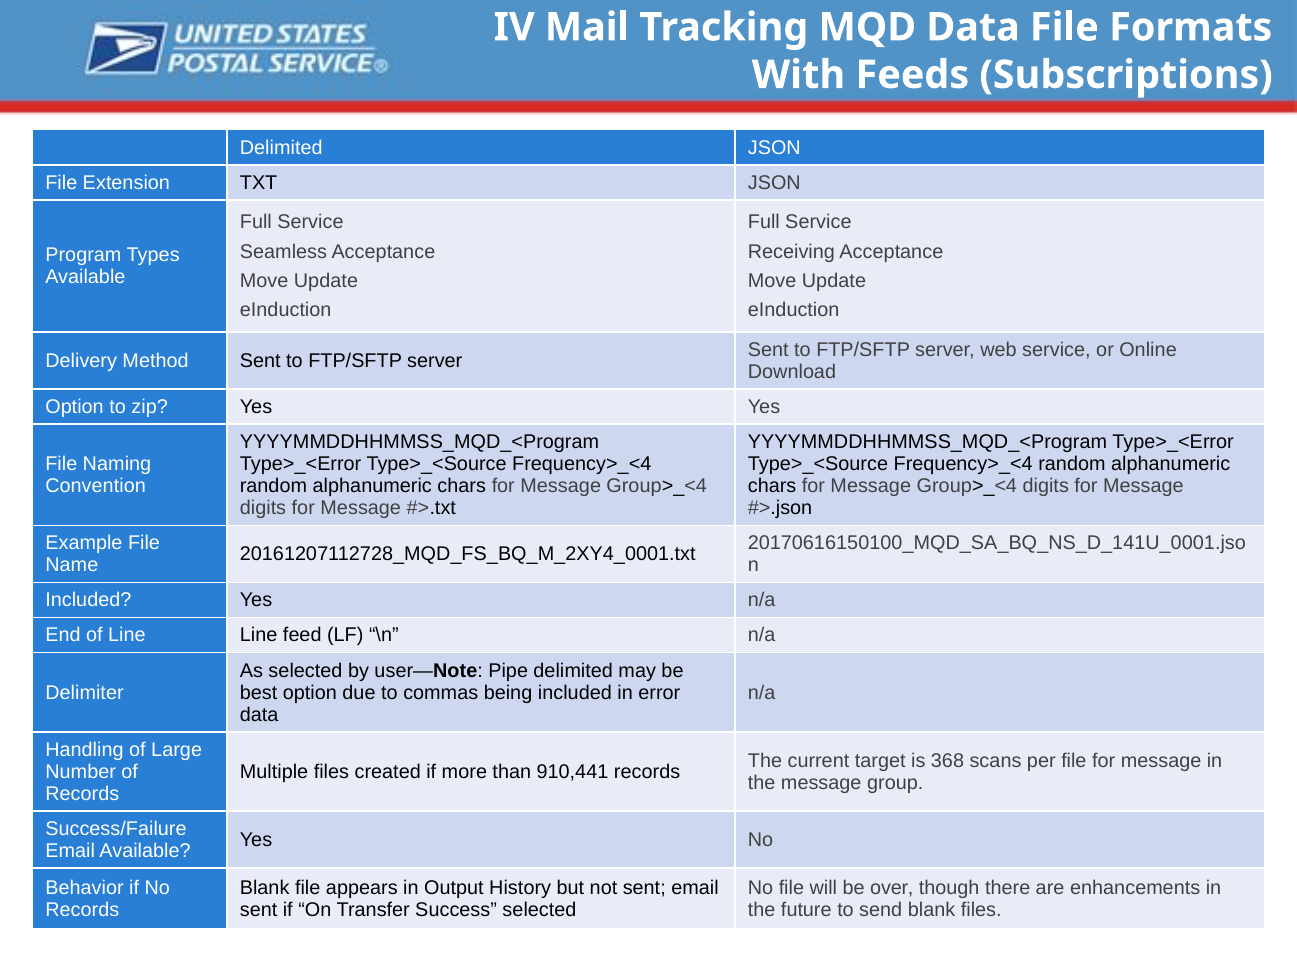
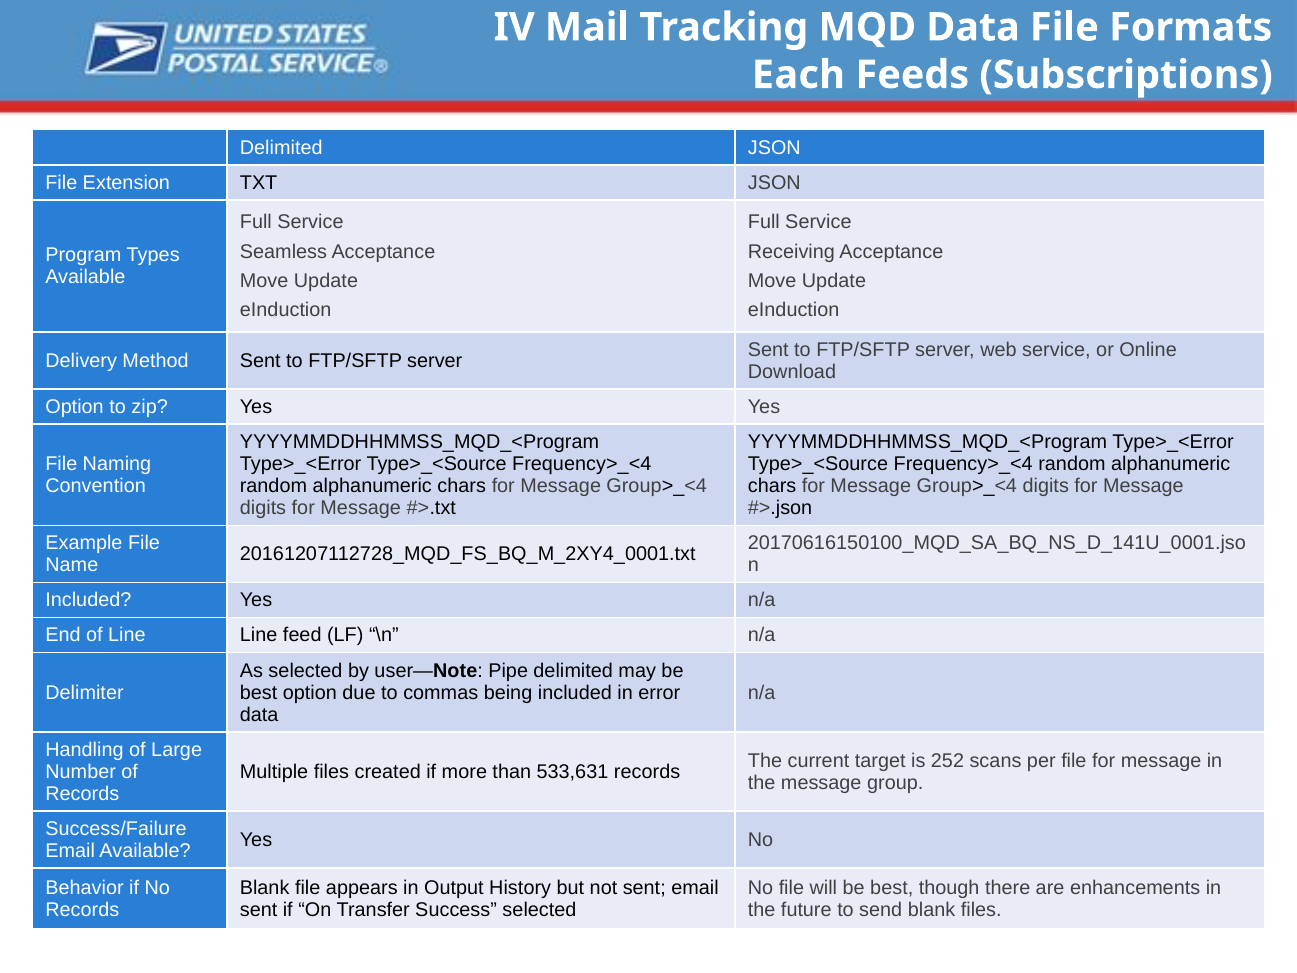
With: With -> Each
368: 368 -> 252
910,441: 910,441 -> 533,631
will be over: over -> best
